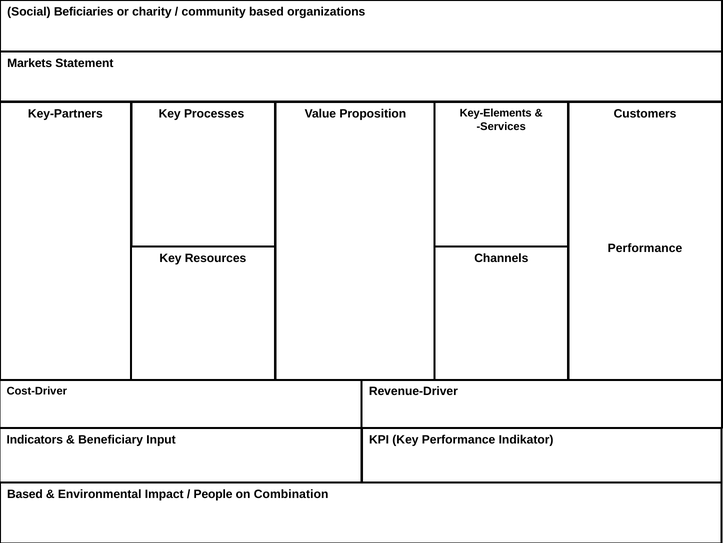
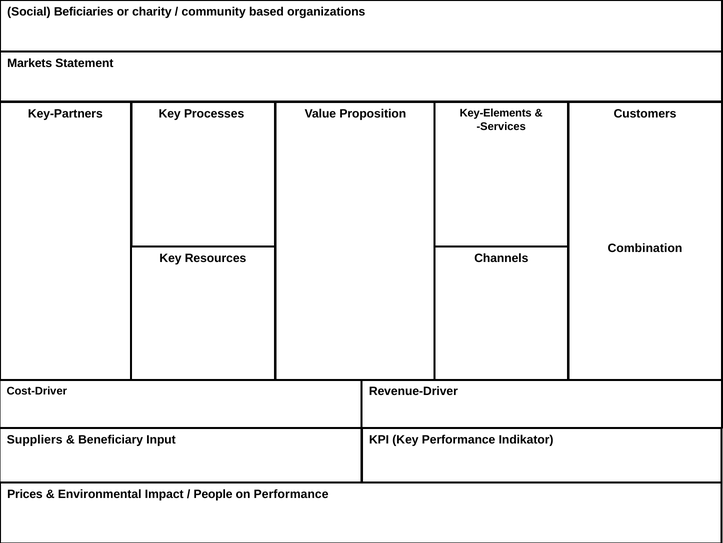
Performance at (645, 248): Performance -> Combination
Indicators: Indicators -> Suppliers
Based at (25, 493): Based -> Prices
on Combination: Combination -> Performance
